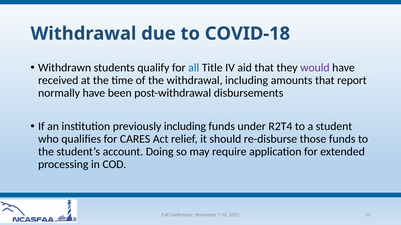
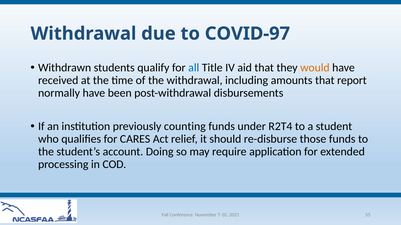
COVID-18: COVID-18 -> COVID-97
would colour: purple -> orange
previously including: including -> counting
